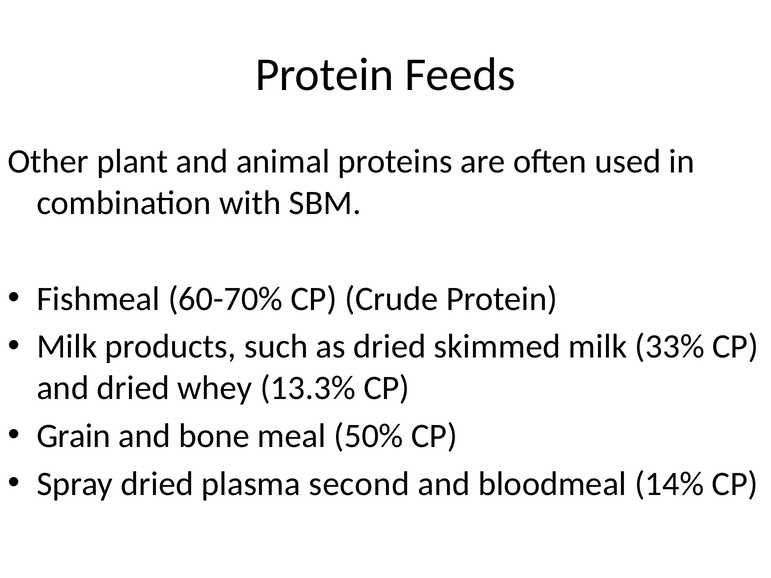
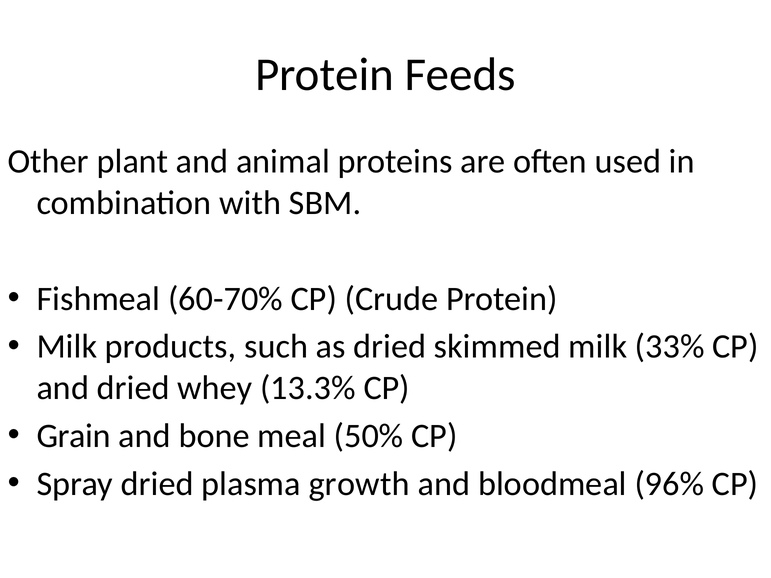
second: second -> growth
14%: 14% -> 96%
